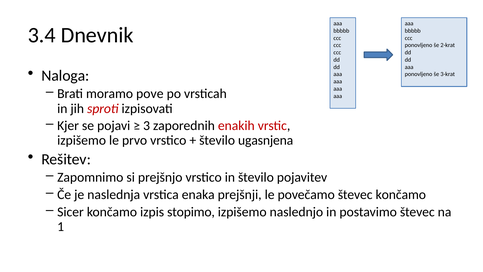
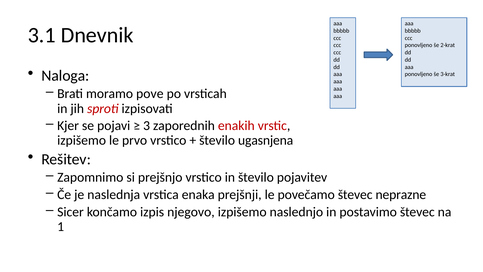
3.4: 3.4 -> 3.1
števec končamo: končamo -> neprazne
stopimo: stopimo -> njegovo
